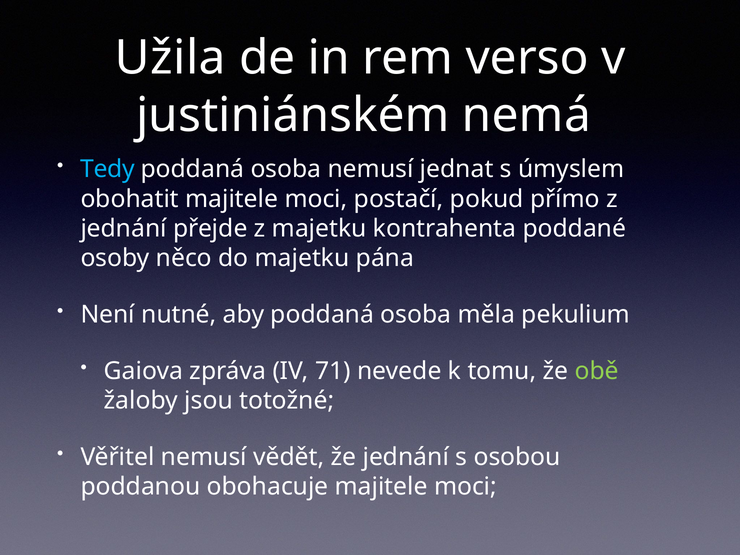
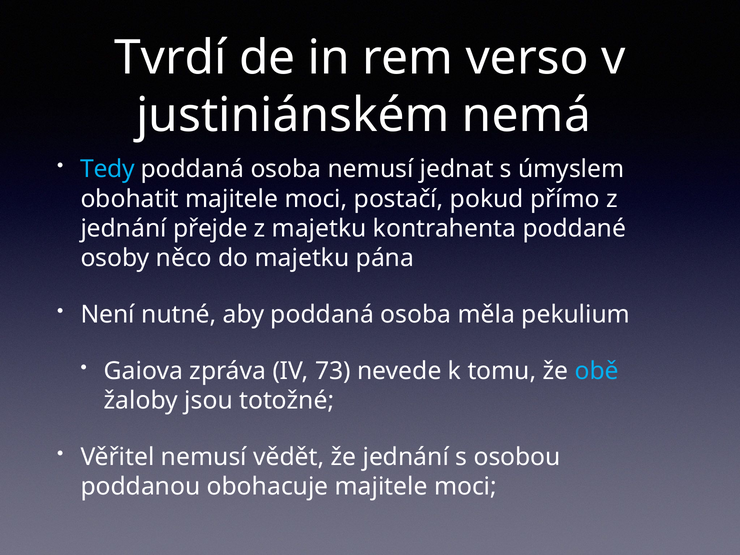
Užila: Užila -> Tvrdí
71: 71 -> 73
obě colour: light green -> light blue
